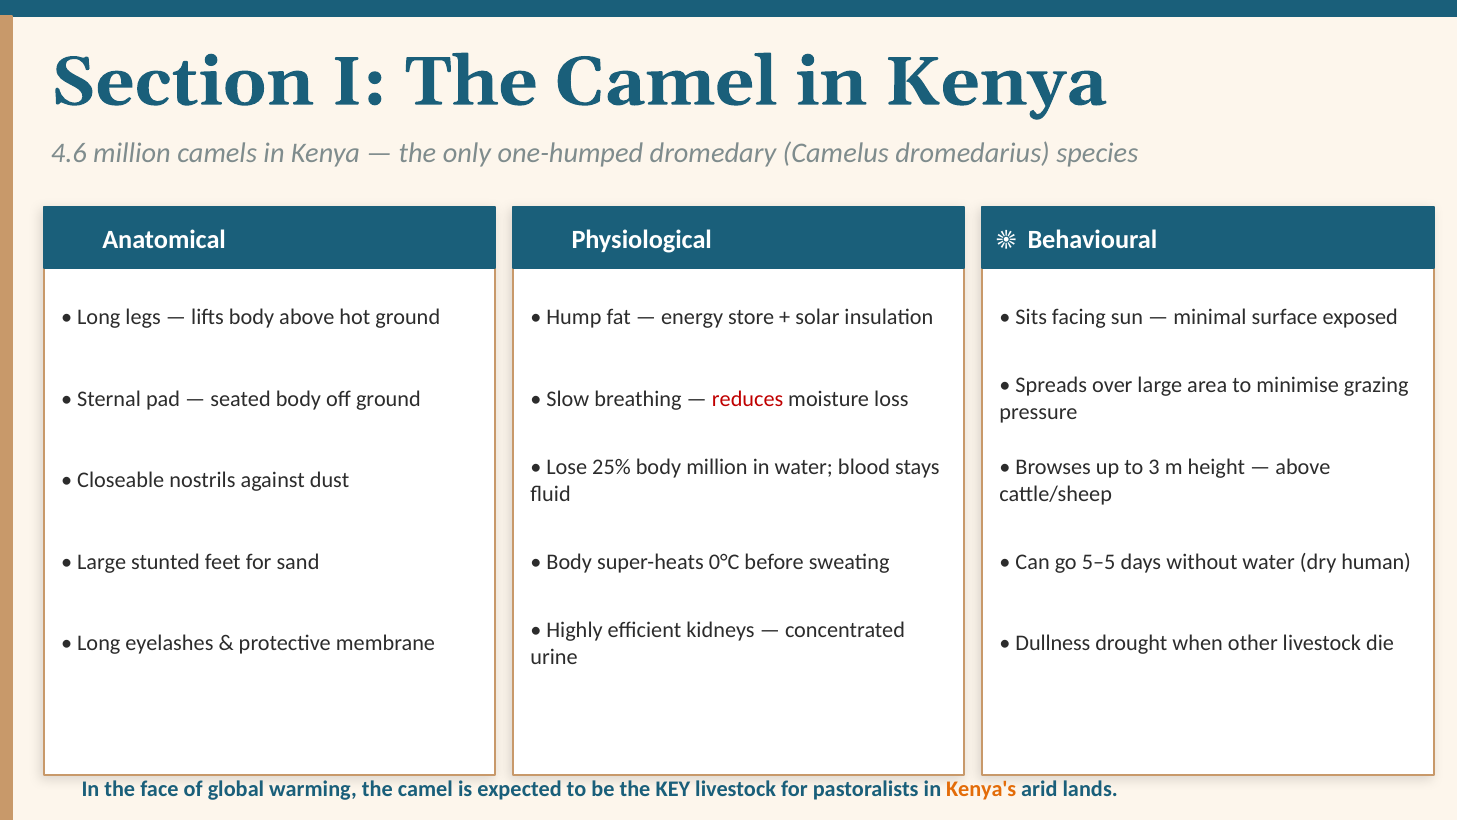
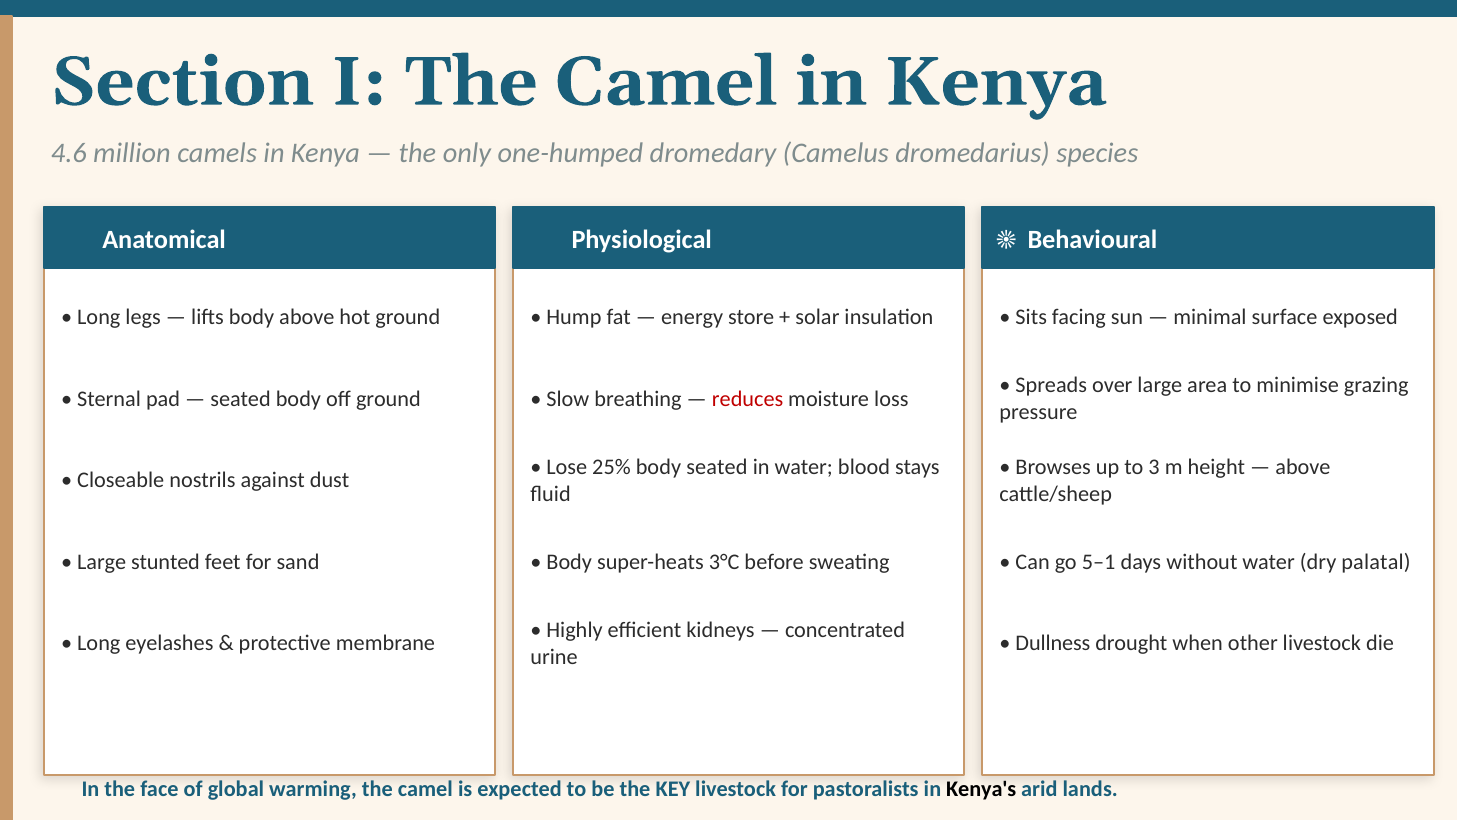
body million: million -> seated
0°C: 0°C -> 3°C
5–5: 5–5 -> 5–1
human: human -> palatal
Kenya's colour: orange -> black
